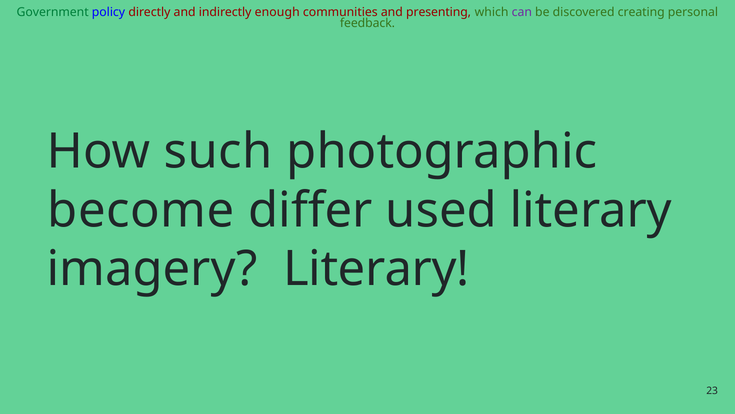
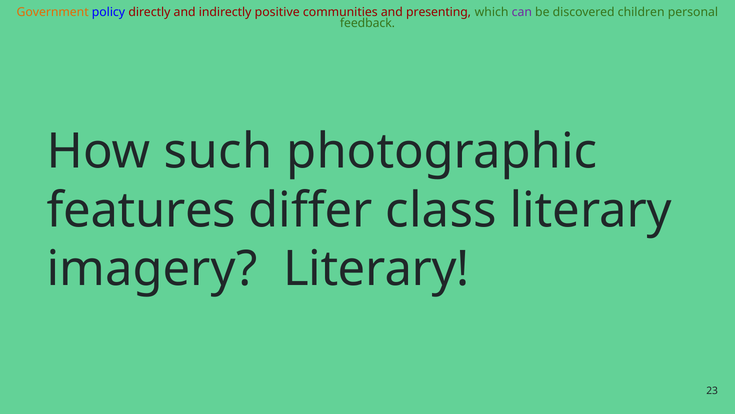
Government colour: green -> orange
enough: enough -> positive
creating: creating -> children
become: become -> features
used: used -> class
